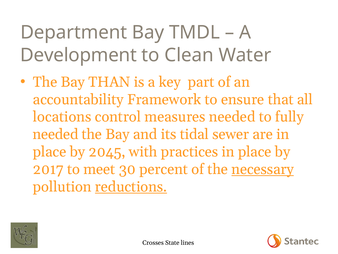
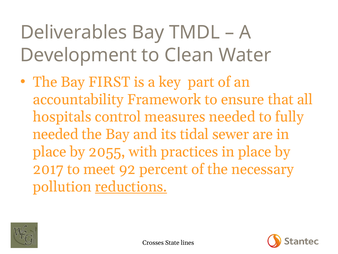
Department: Department -> Deliverables
THAN: THAN -> FIRST
locations: locations -> hospitals
2045: 2045 -> 2055
30: 30 -> 92
necessary underline: present -> none
